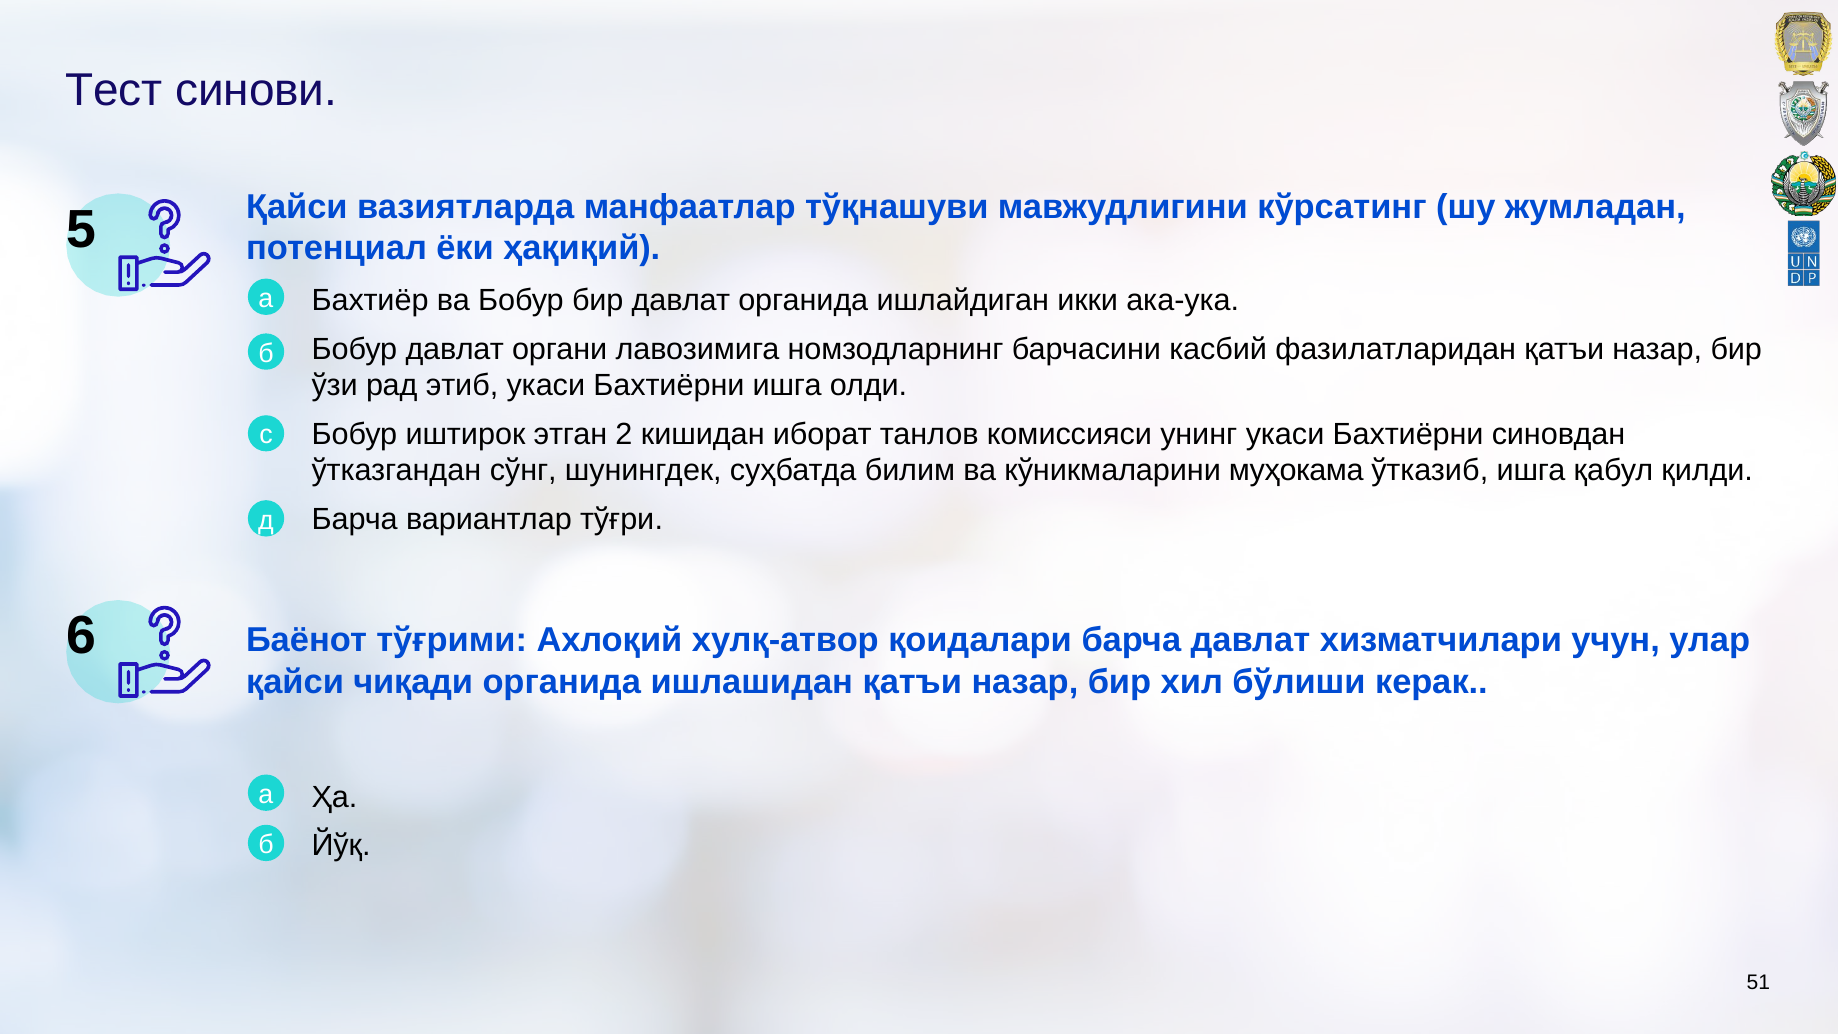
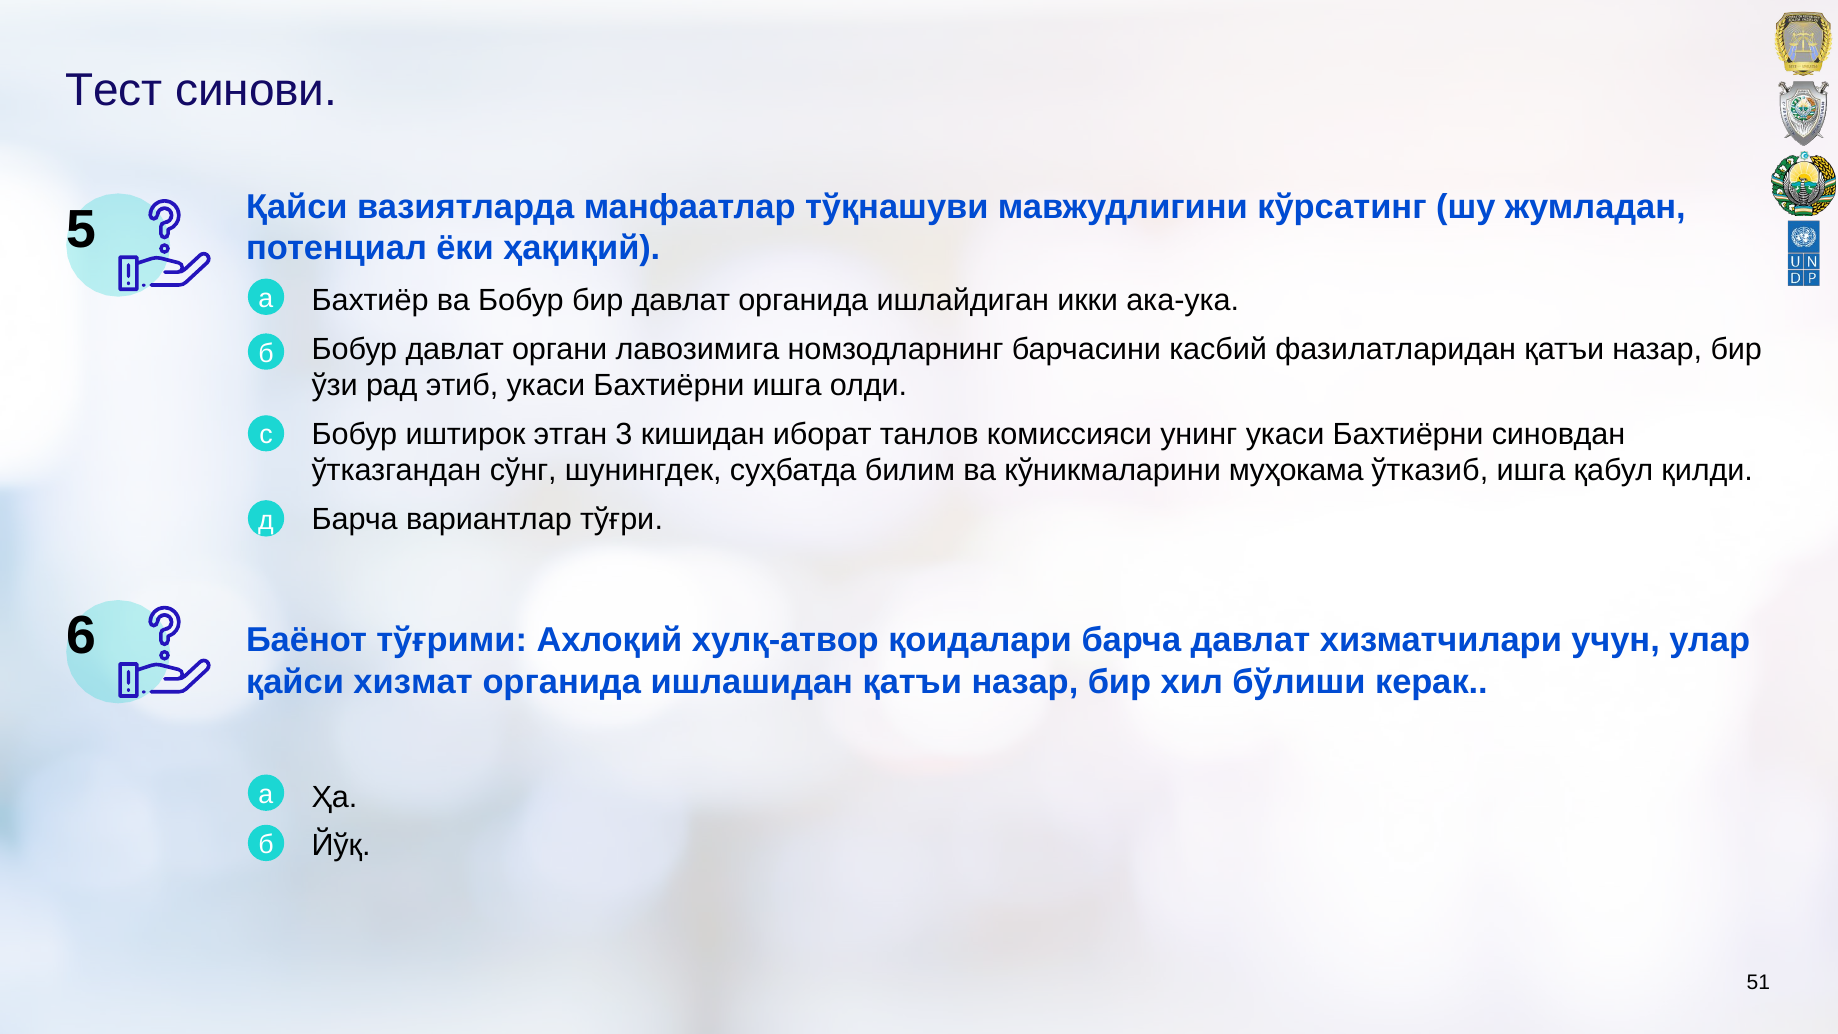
2: 2 -> 3
чиқади: чиқади -> хизмат
